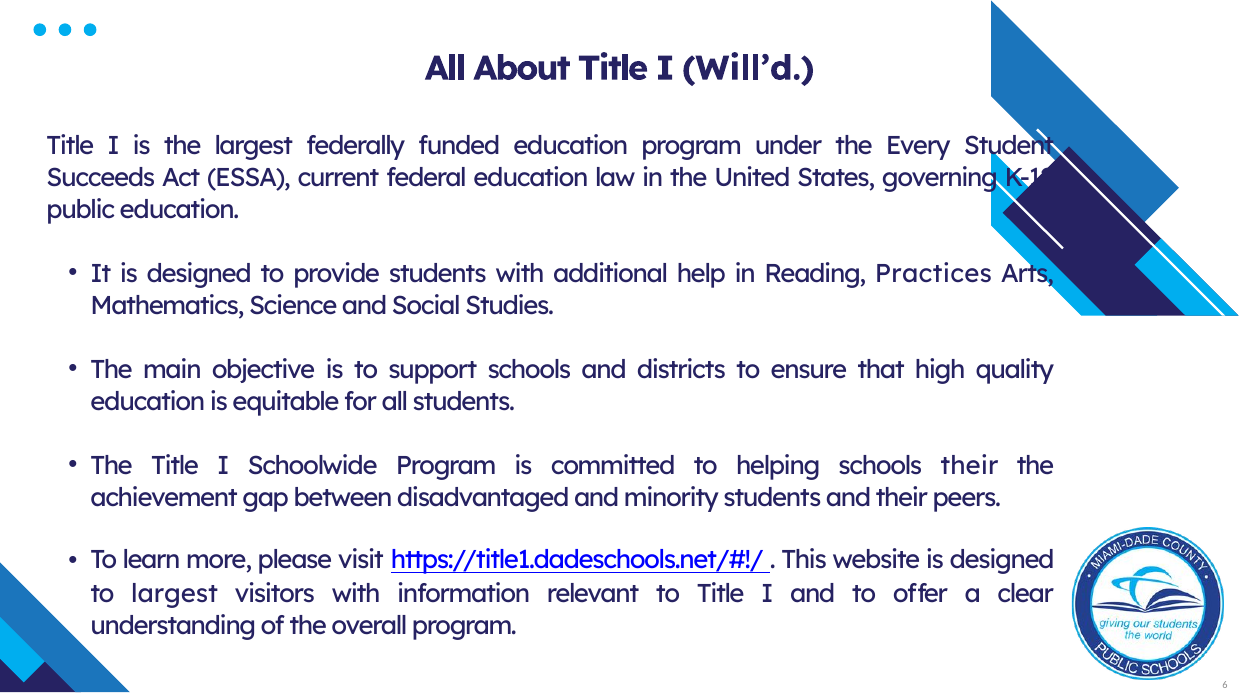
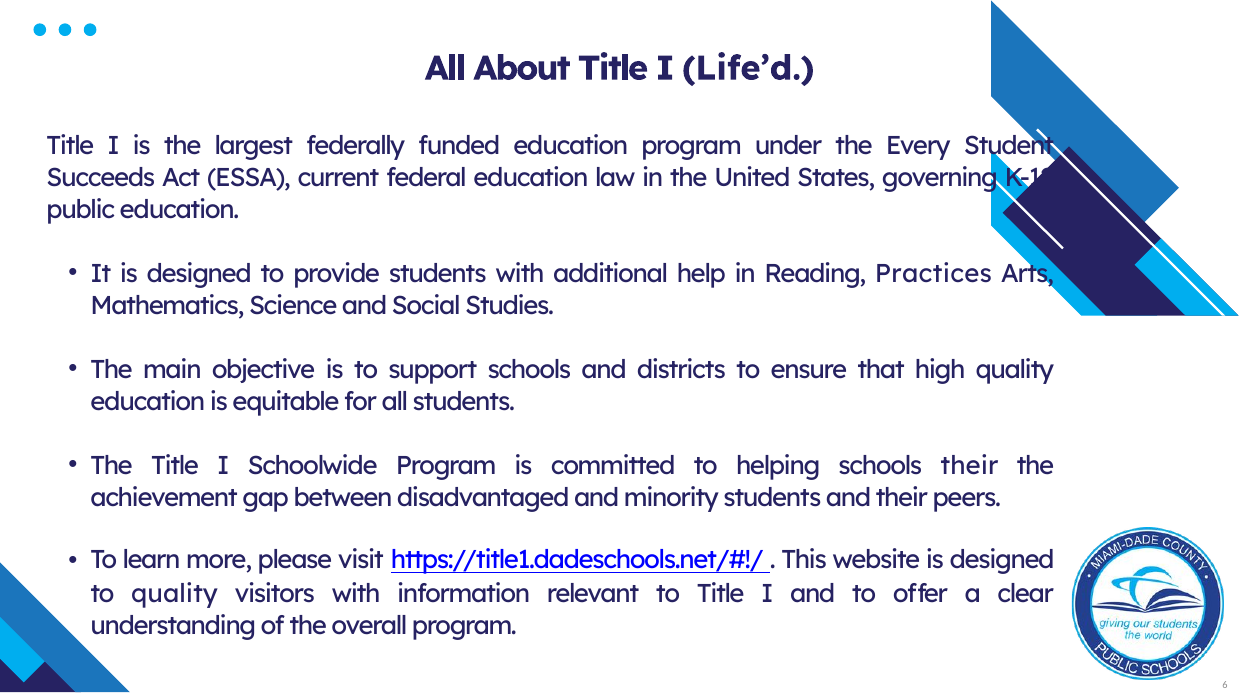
Will’d: Will’d -> Life’d
to largest: largest -> quality
